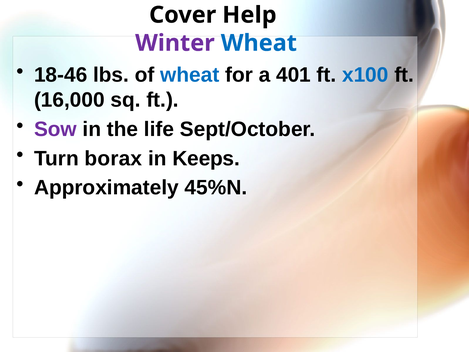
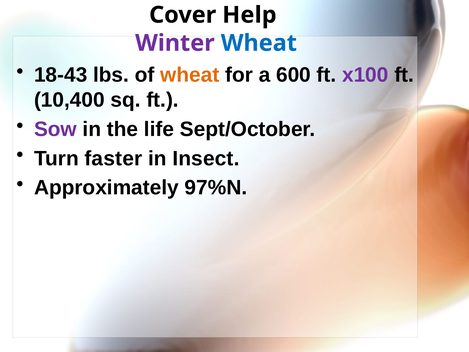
18-46: 18-46 -> 18-43
wheat at (190, 75) colour: blue -> orange
401: 401 -> 600
x100 colour: blue -> purple
16,000: 16,000 -> 10,400
borax: borax -> faster
Keeps: Keeps -> Insect
45%N: 45%N -> 97%N
